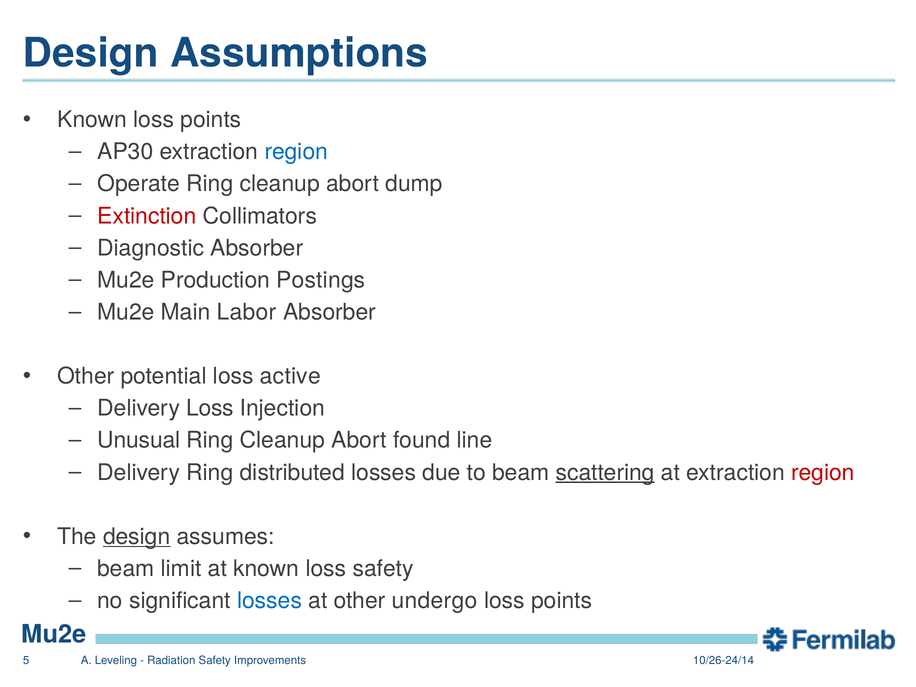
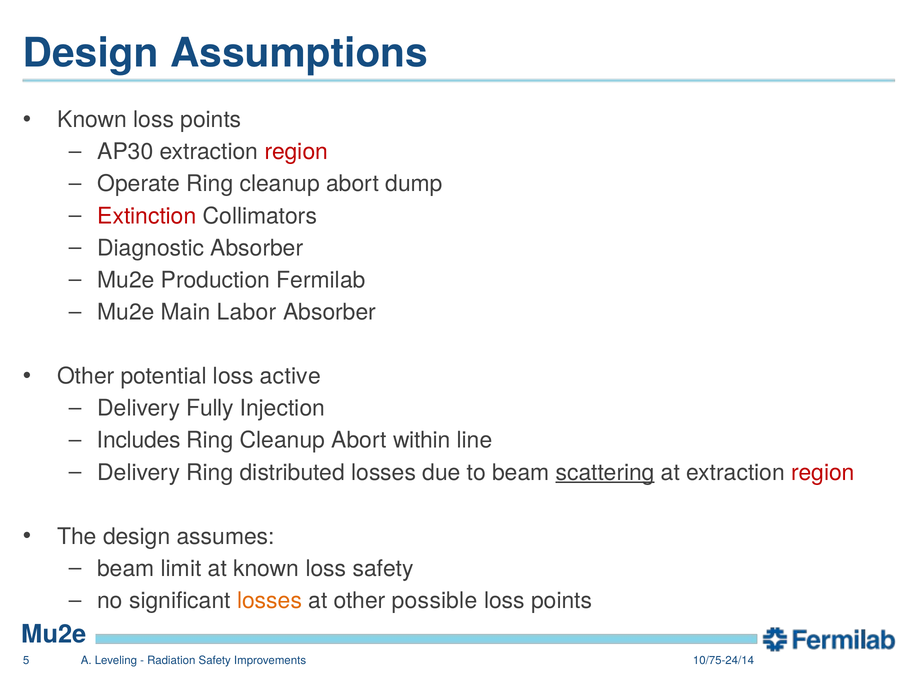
region at (296, 152) colour: blue -> red
Postings: Postings -> Fermilab
Delivery Loss: Loss -> Fully
Unusual: Unusual -> Includes
found: found -> within
design at (137, 537) underline: present -> none
losses at (270, 601) colour: blue -> orange
undergo: undergo -> possible
10/26-24/14: 10/26-24/14 -> 10/75-24/14
